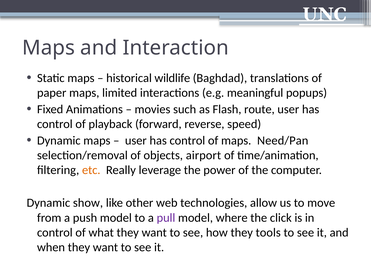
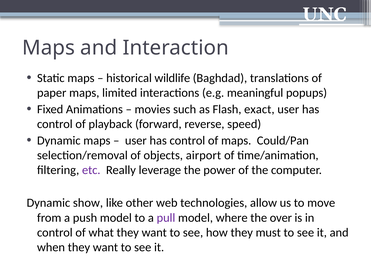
route: route -> exact
Need/Pan: Need/Pan -> Could/Pan
etc colour: orange -> purple
click: click -> over
tools: tools -> must
